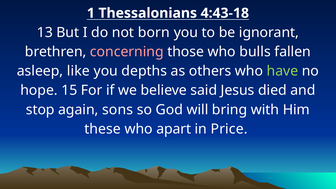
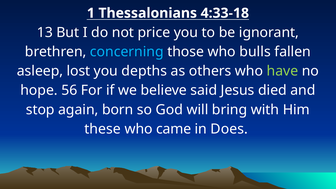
4:43-18: 4:43-18 -> 4:33-18
born: born -> price
concerning colour: pink -> light blue
like: like -> lost
15: 15 -> 56
sons: sons -> born
apart: apart -> came
Price: Price -> Does
